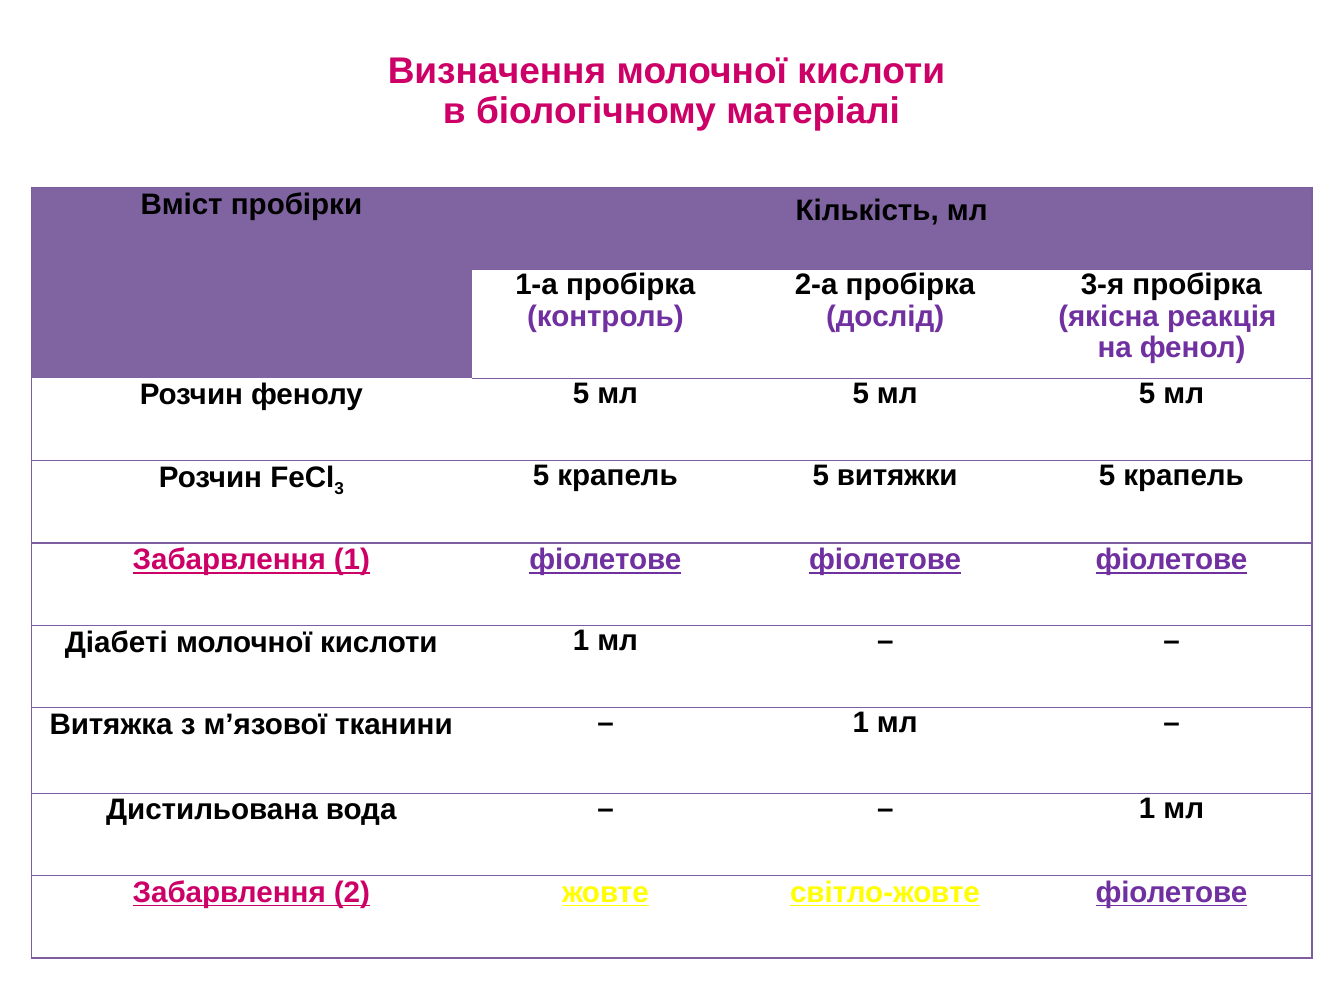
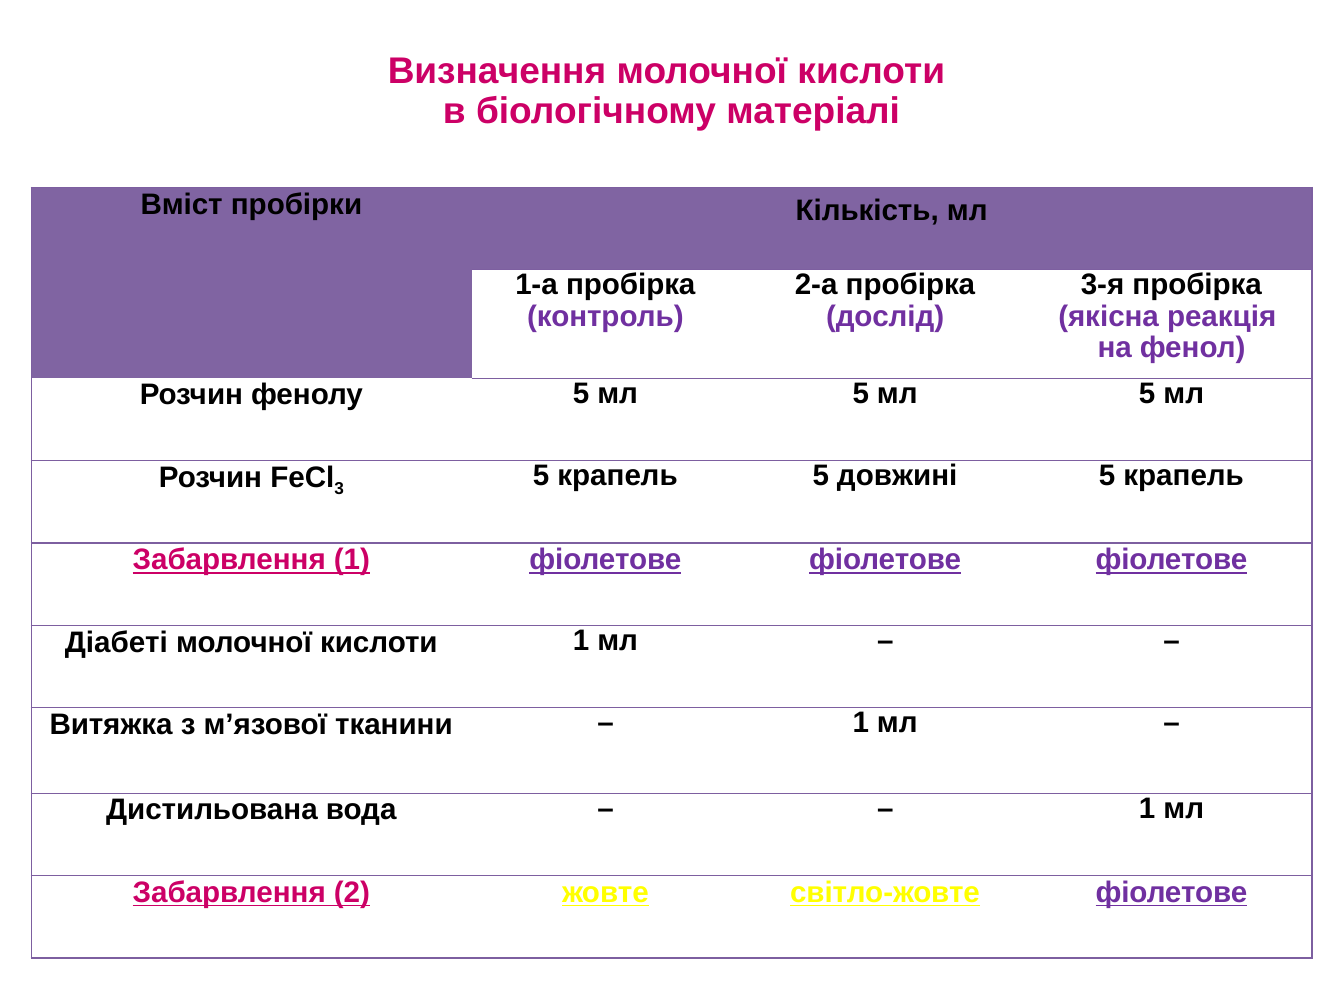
витяжки: витяжки -> довжині
